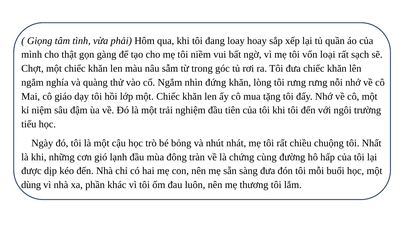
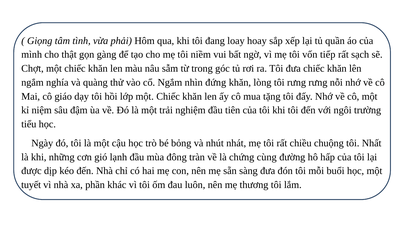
loại: loại -> tiếp
dùng: dùng -> tuyết
